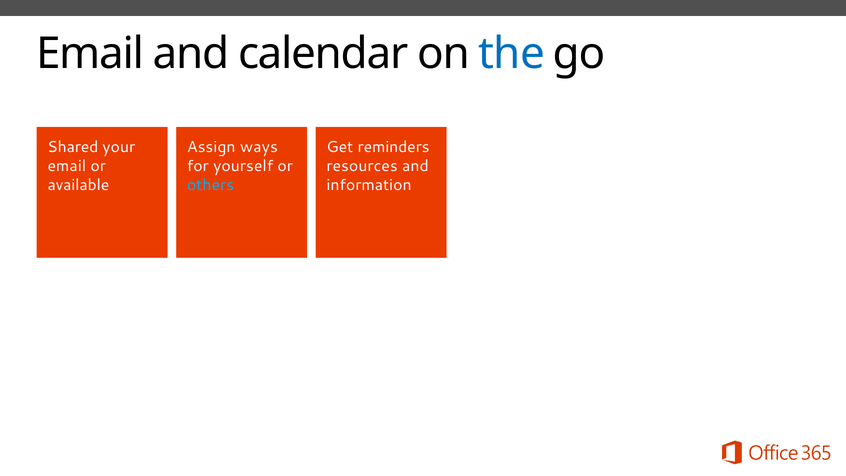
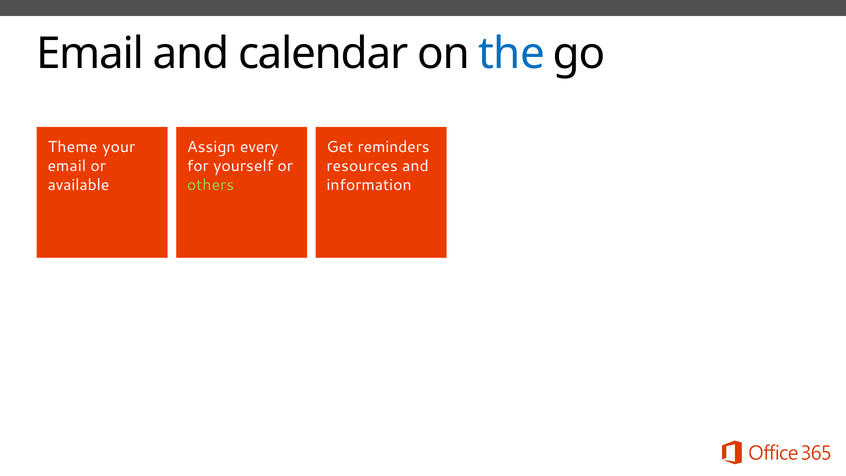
Shared: Shared -> Theme
ways: ways -> every
others colour: light blue -> light green
